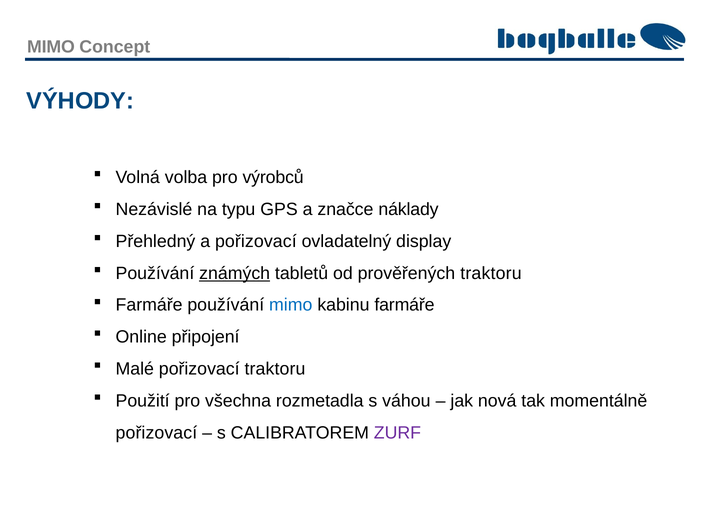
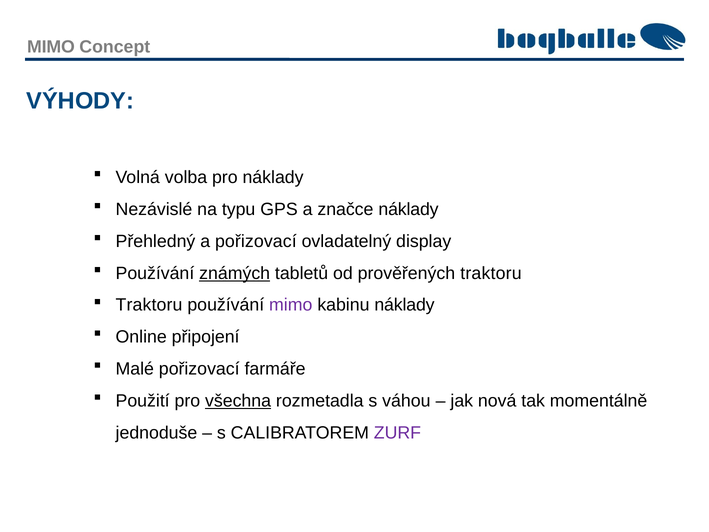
pro výrobců: výrobců -> náklady
Farmáře at (149, 305): Farmáře -> Traktoru
mimo at (291, 305) colour: blue -> purple
kabinu farmáře: farmáře -> náklady
pořizovací traktoru: traktoru -> farmáře
všechna underline: none -> present
pořizovací at (156, 433): pořizovací -> jednoduše
